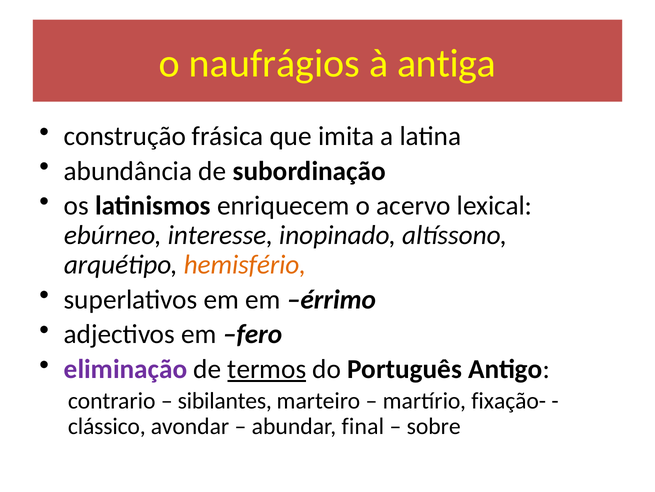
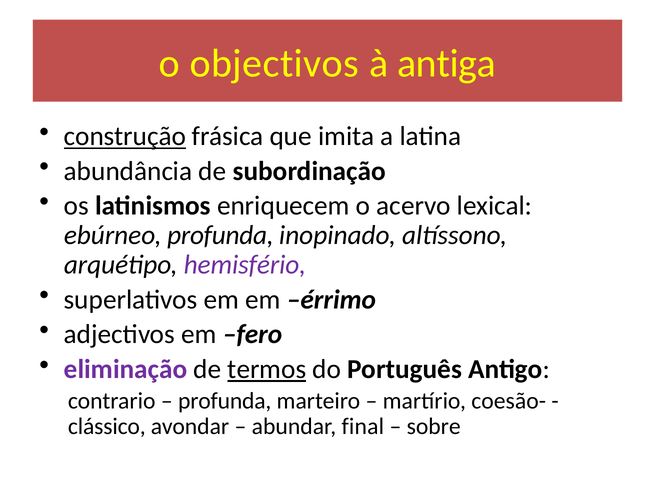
naufrágios: naufrágios -> objectivos
construção underline: none -> present
ebúrneo interesse: interesse -> profunda
hemisfério colour: orange -> purple
sibilantes at (225, 400): sibilantes -> profunda
fixação-: fixação- -> coesão-
